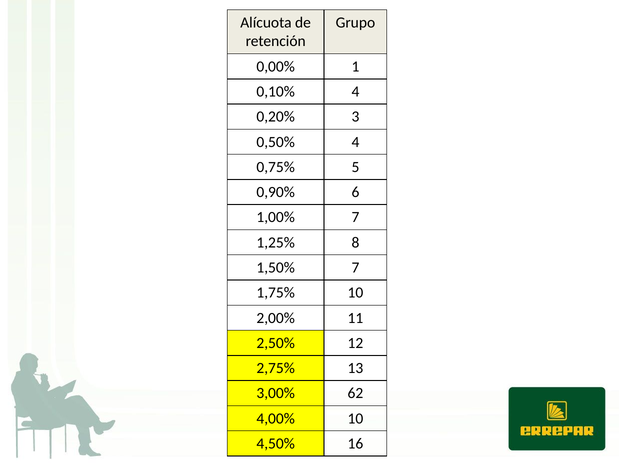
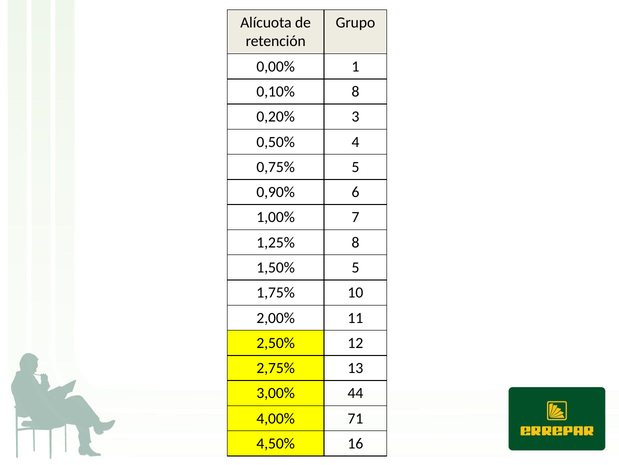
0,10% 4: 4 -> 8
1,50% 7: 7 -> 5
62: 62 -> 44
4,00% 10: 10 -> 71
